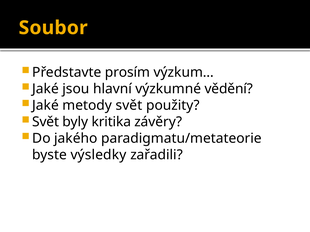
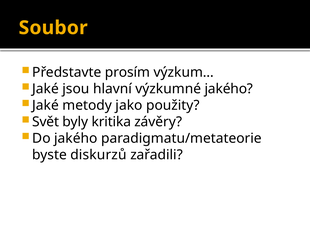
výzkumné vědění: vědění -> jakého
metody svět: svět -> jako
výsledky: výsledky -> diskurzů
